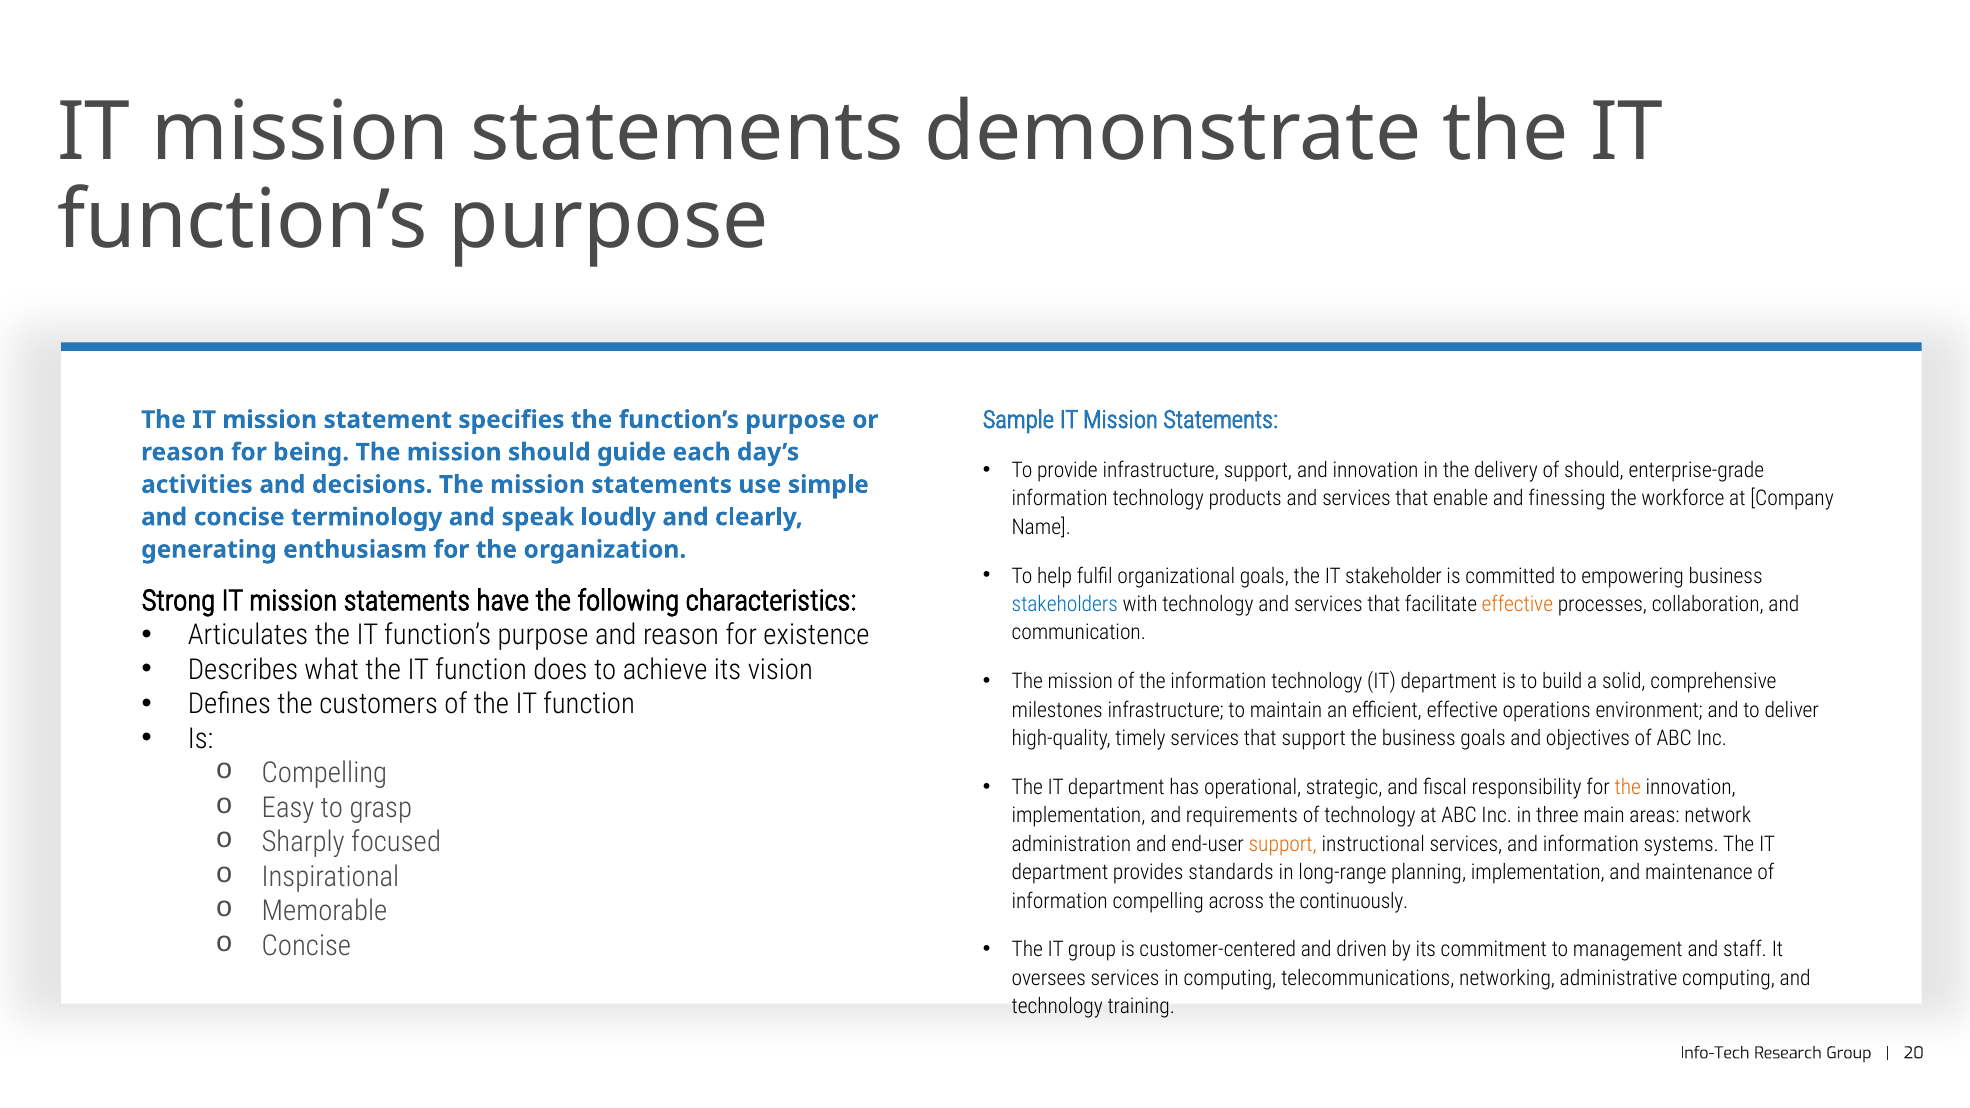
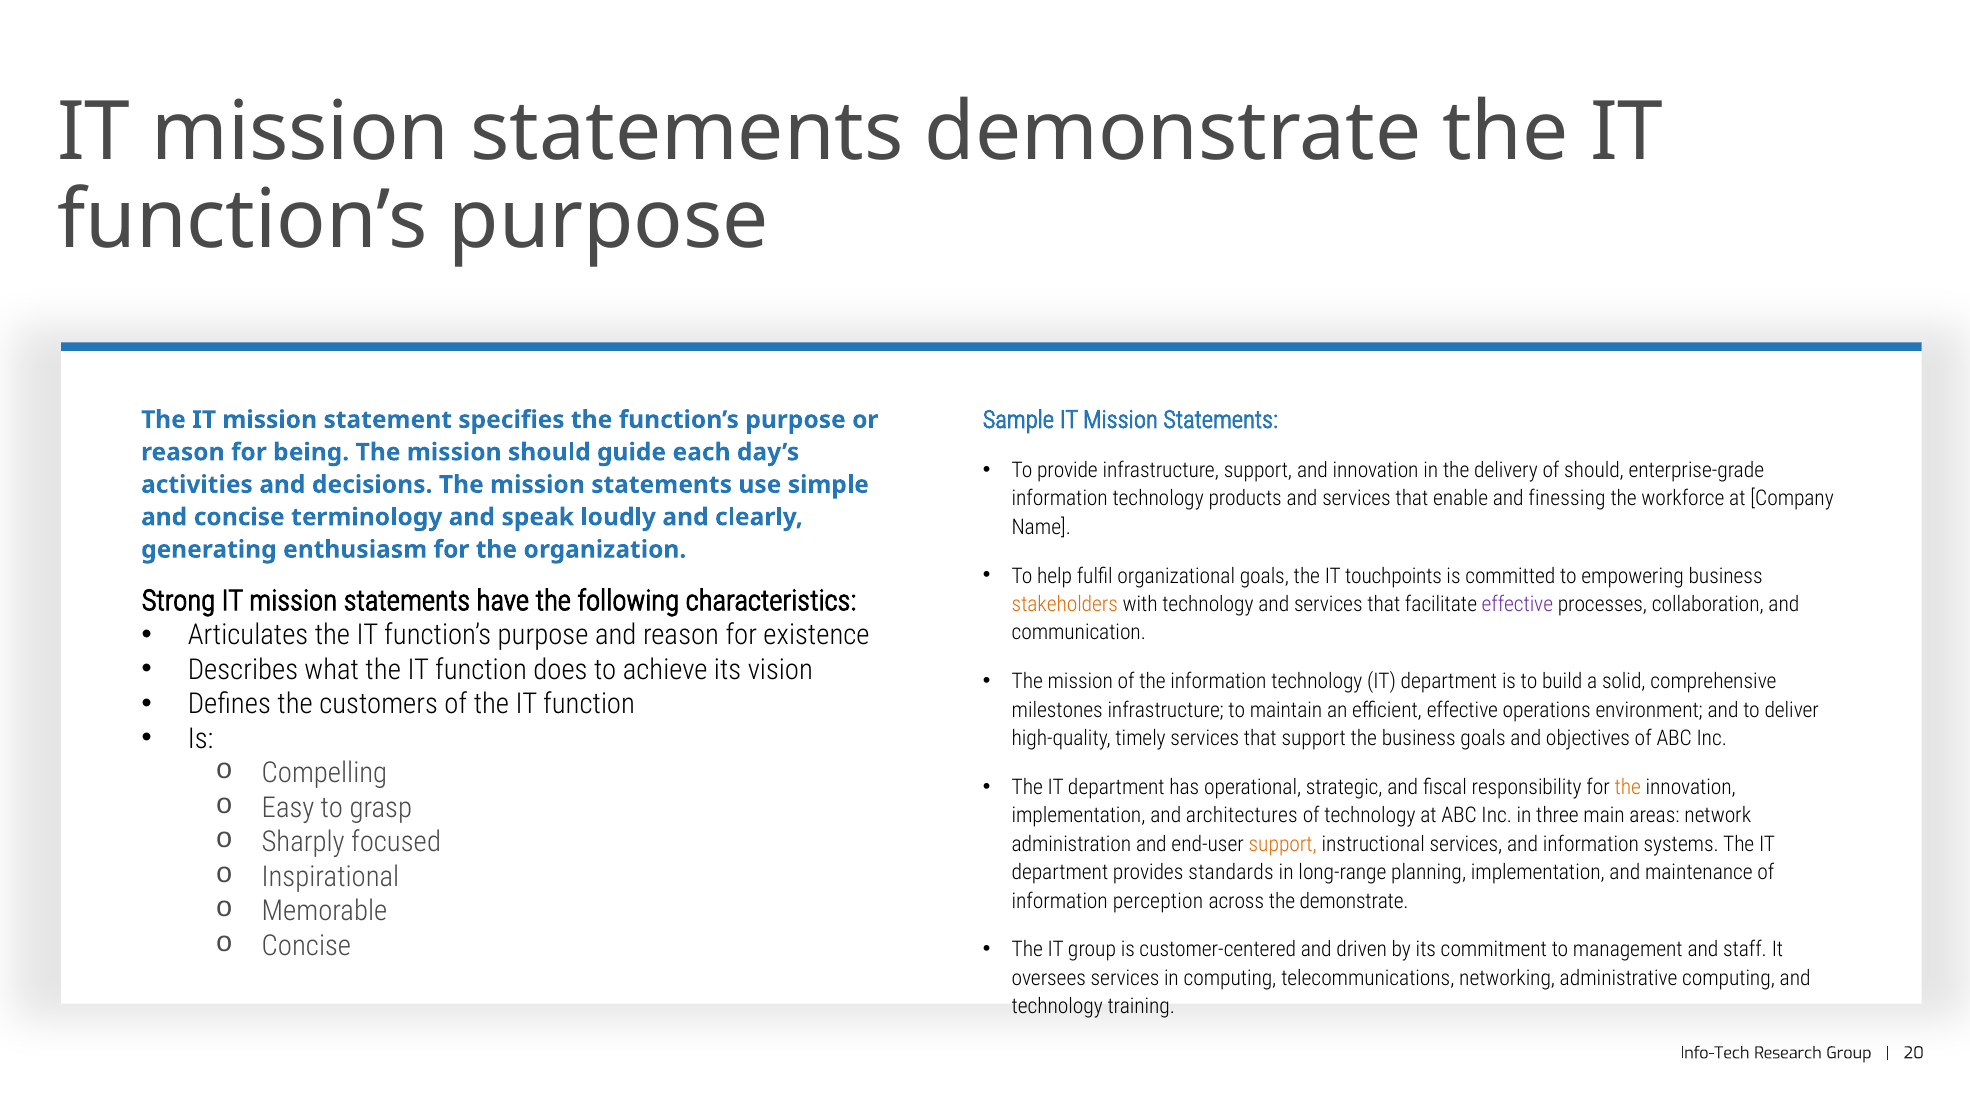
stakeholder: stakeholder -> touchpoints
stakeholders colour: blue -> orange
effective at (1517, 604) colour: orange -> purple
requirements: requirements -> architectures
information compelling: compelling -> perception
the continuously: continuously -> demonstrate
